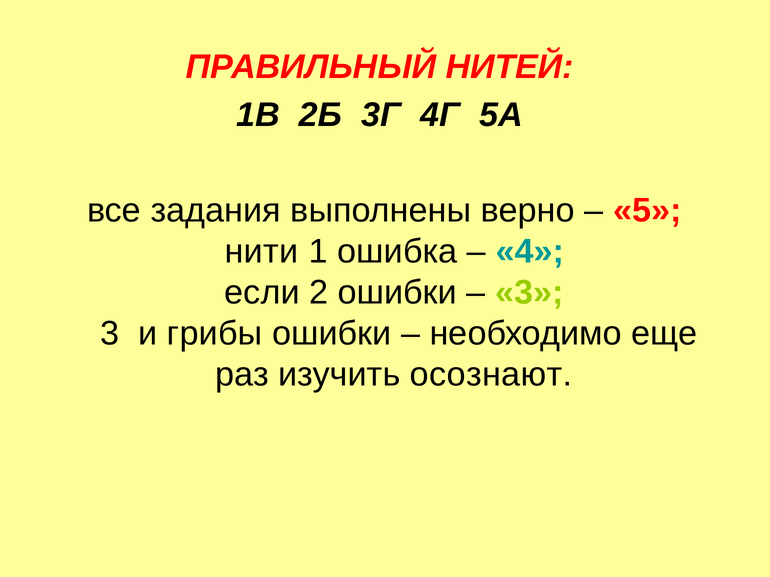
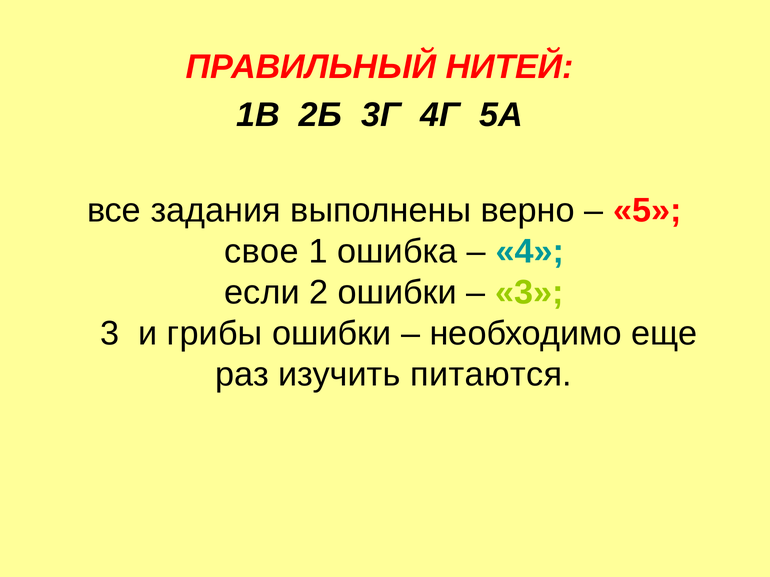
нити: нити -> свое
осознают: осознают -> питаются
